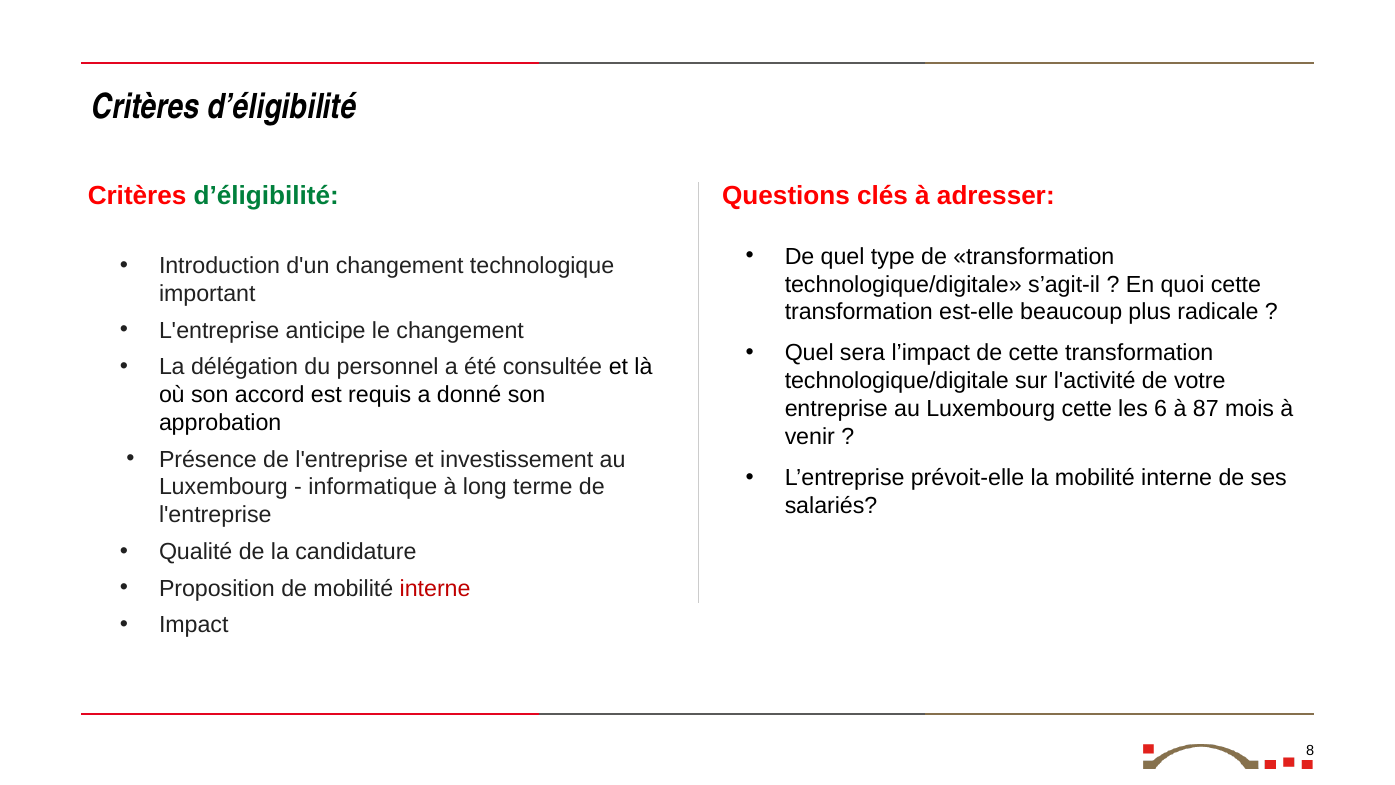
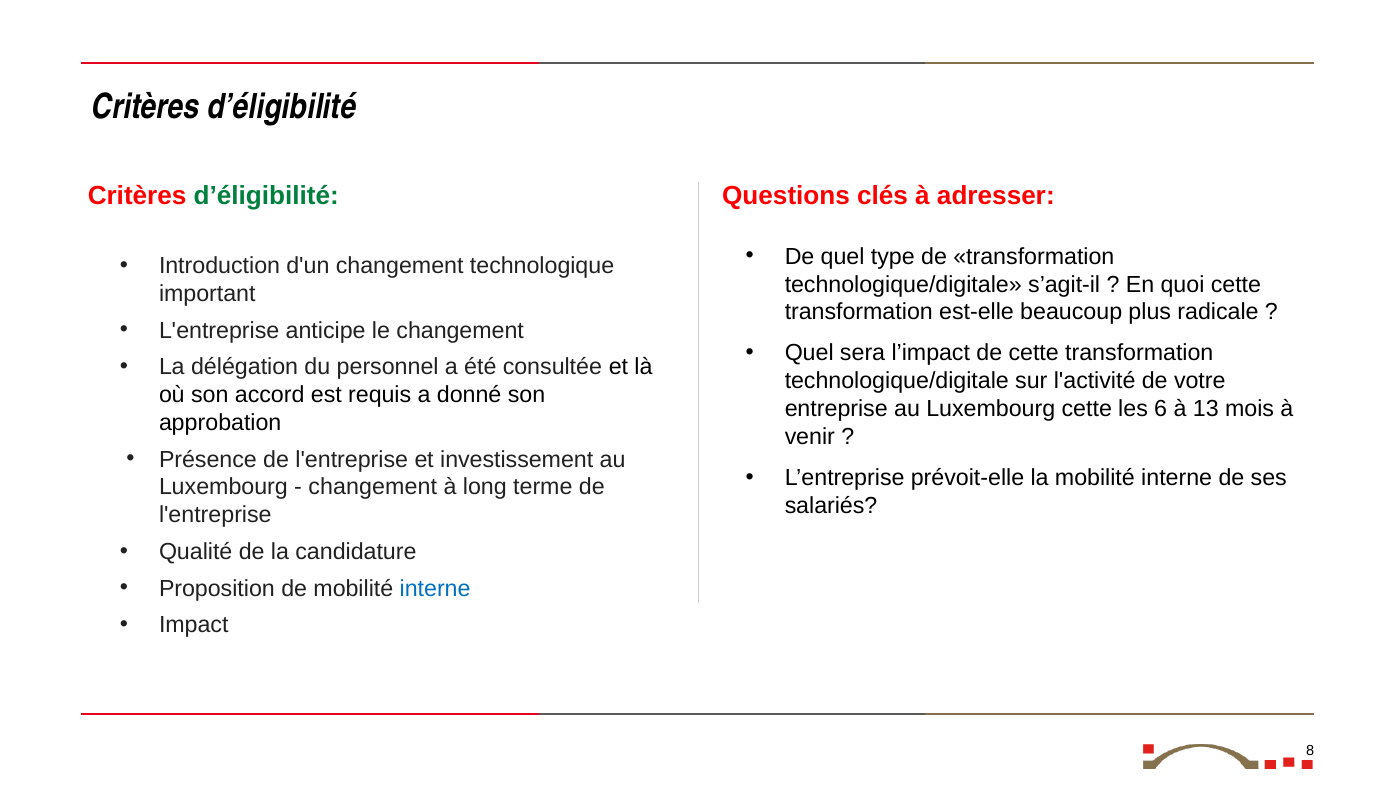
87: 87 -> 13
informatique at (373, 487): informatique -> changement
interne at (435, 588) colour: red -> blue
